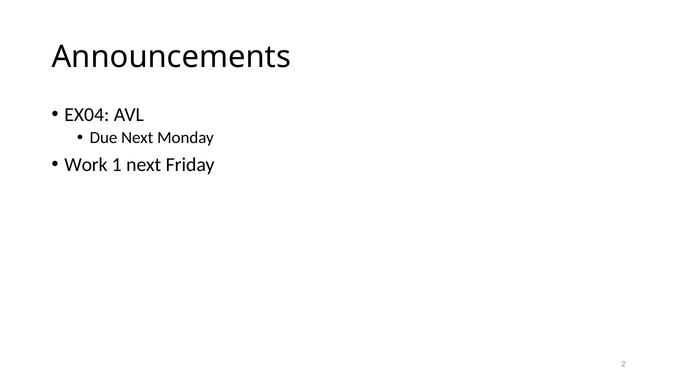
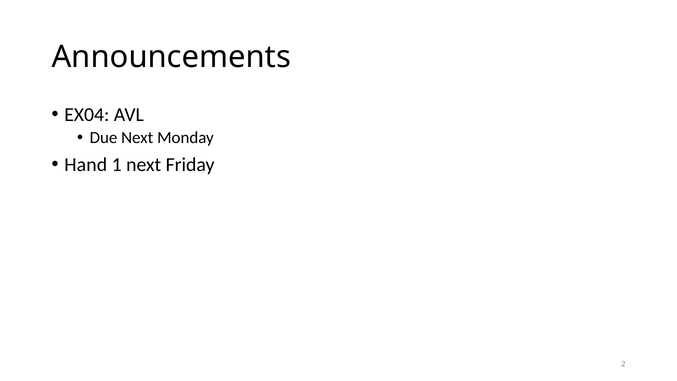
Work: Work -> Hand
